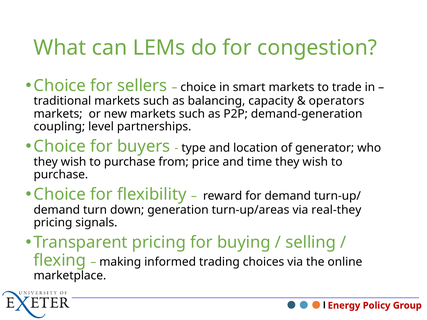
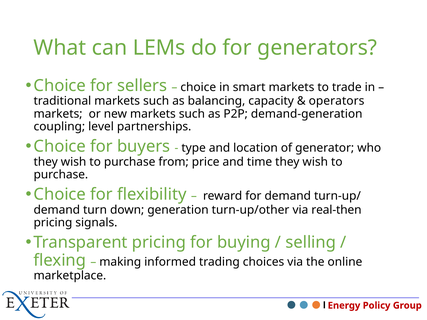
congestion: congestion -> generators
turn-up/areas: turn-up/areas -> turn-up/other
real-they: real-they -> real-then
